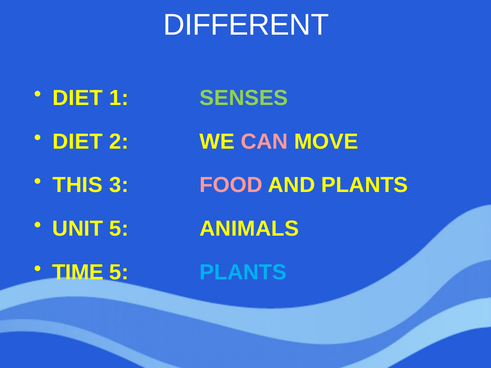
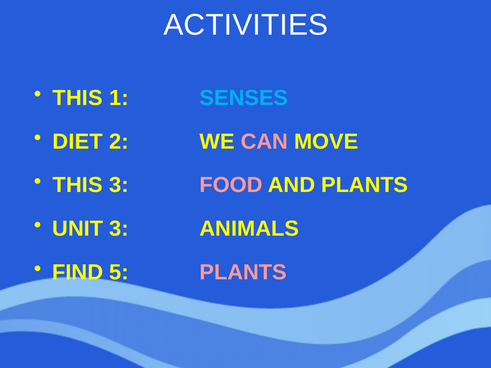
DIFFERENT: DIFFERENT -> ACTIVITIES
DIET at (78, 98): DIET -> THIS
SENSES colour: light green -> light blue
UNIT 5: 5 -> 3
TIME: TIME -> FIND
PLANTS at (243, 273) colour: light blue -> pink
